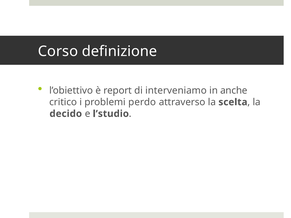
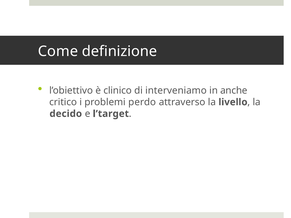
Corso: Corso -> Come
report: report -> clinico
scelta: scelta -> livello
l’studio: l’studio -> l’target
